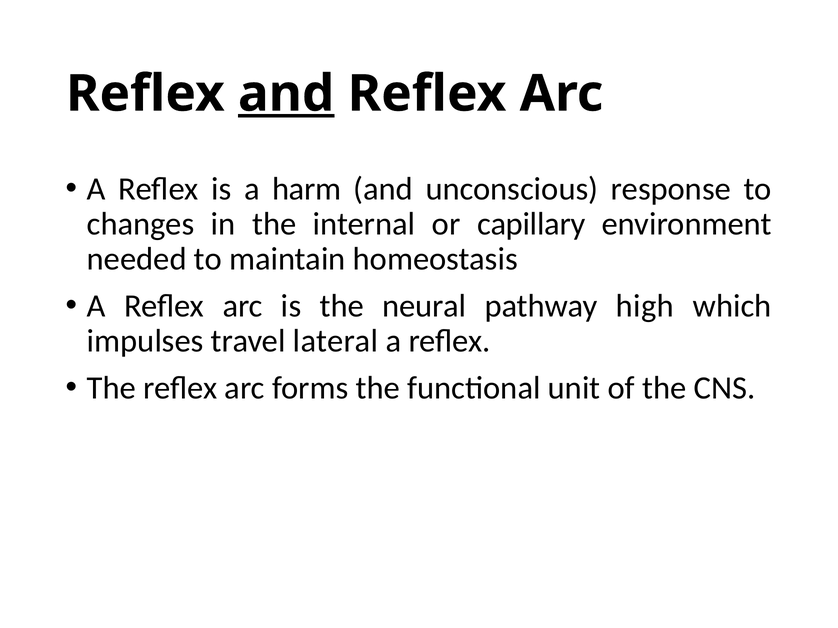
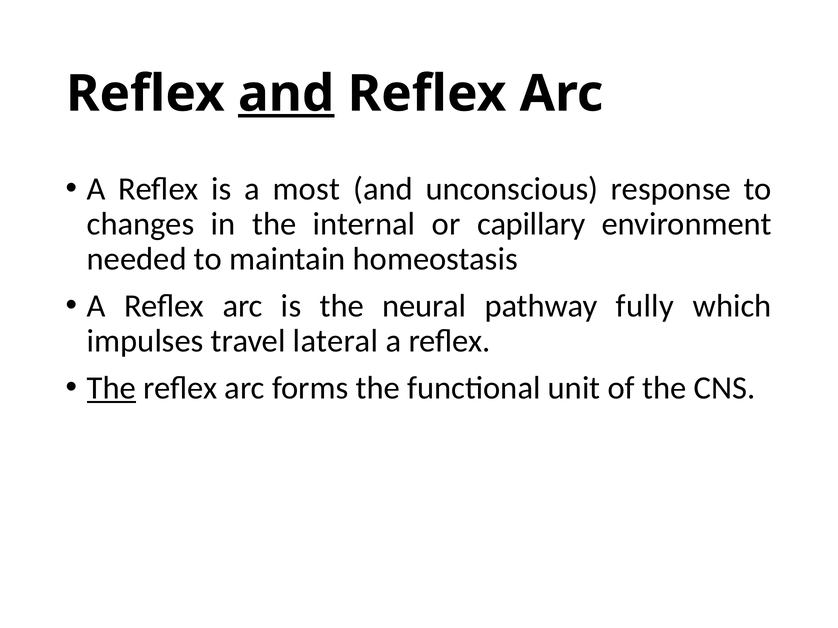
harm: harm -> most
high: high -> fully
The at (111, 388) underline: none -> present
